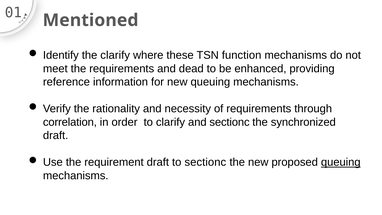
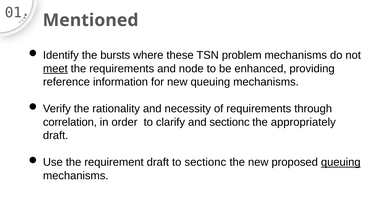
the clarify: clarify -> bursts
function: function -> problem
meet underline: none -> present
dead: dead -> node
synchronized: synchronized -> appropriately
